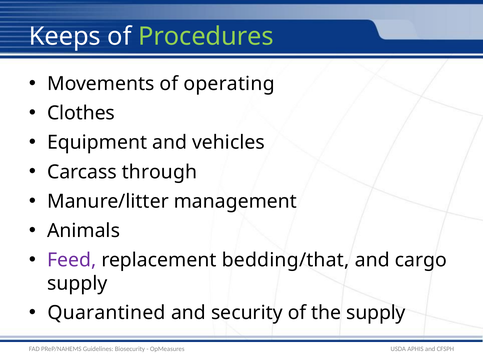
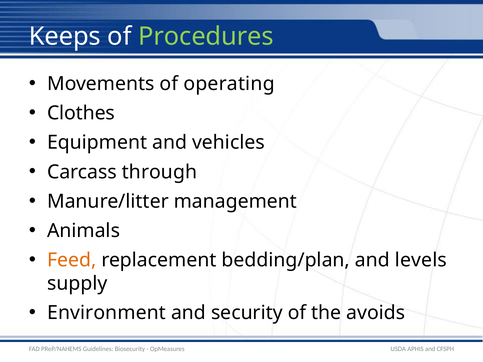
Feed colour: purple -> orange
bedding/that: bedding/that -> bedding/plan
cargo: cargo -> levels
Quarantined: Quarantined -> Environment
the supply: supply -> avoids
